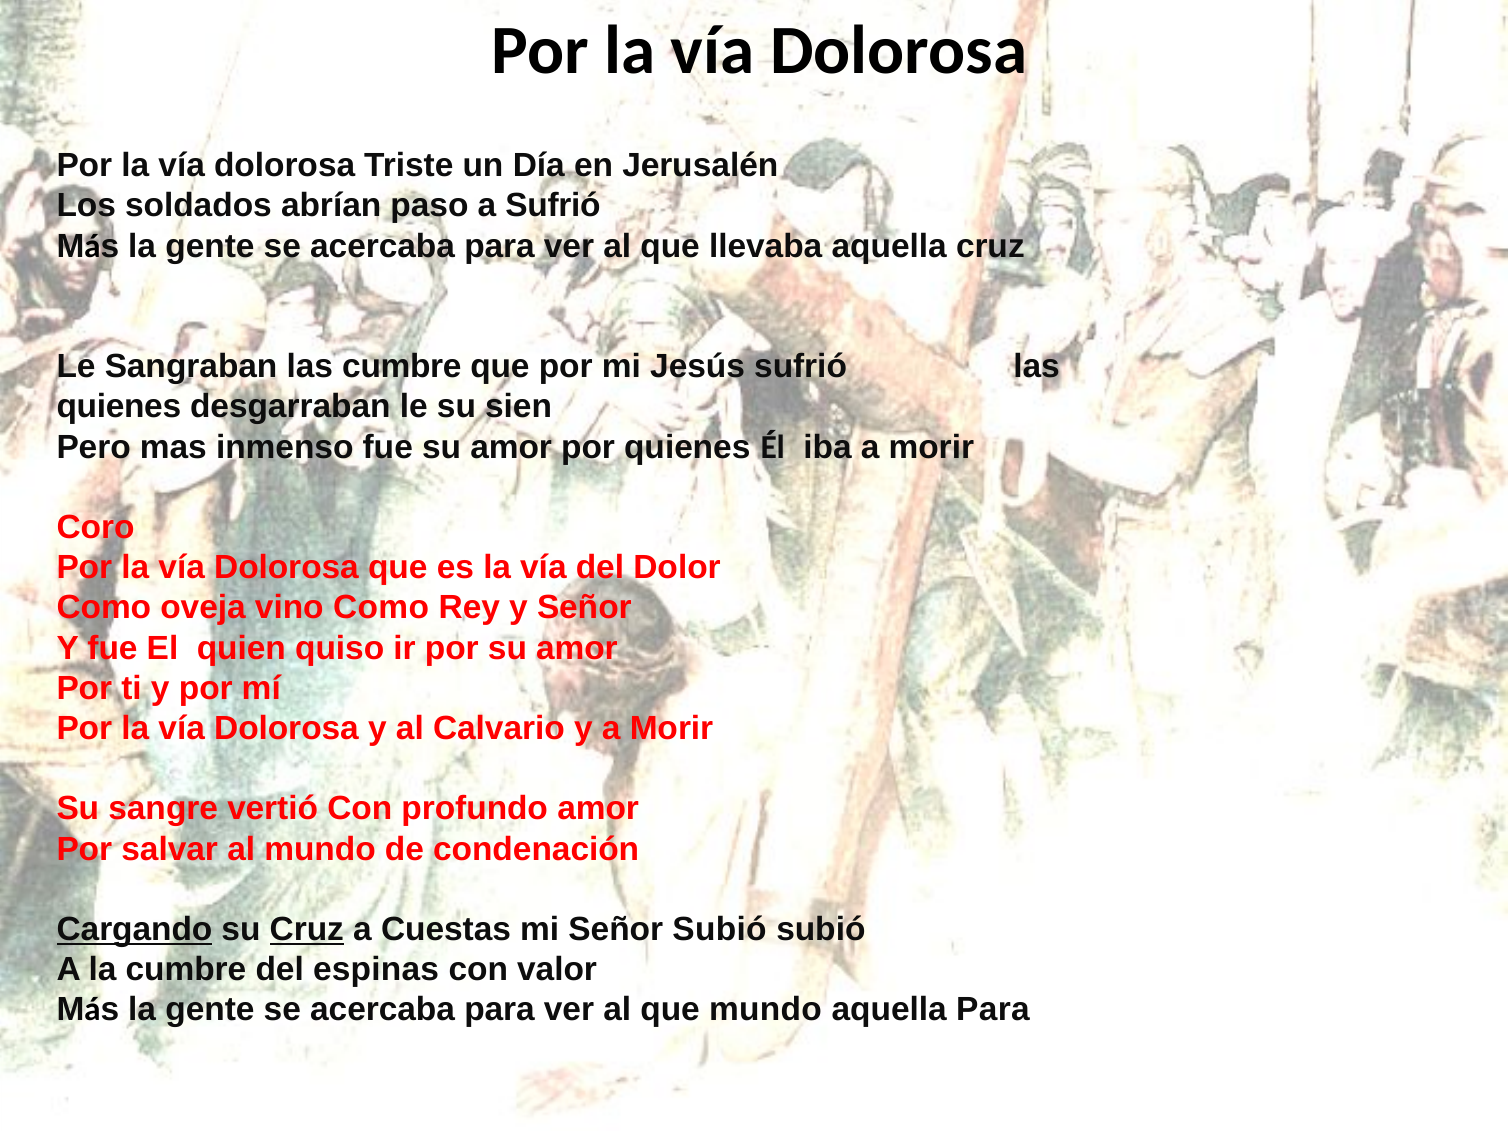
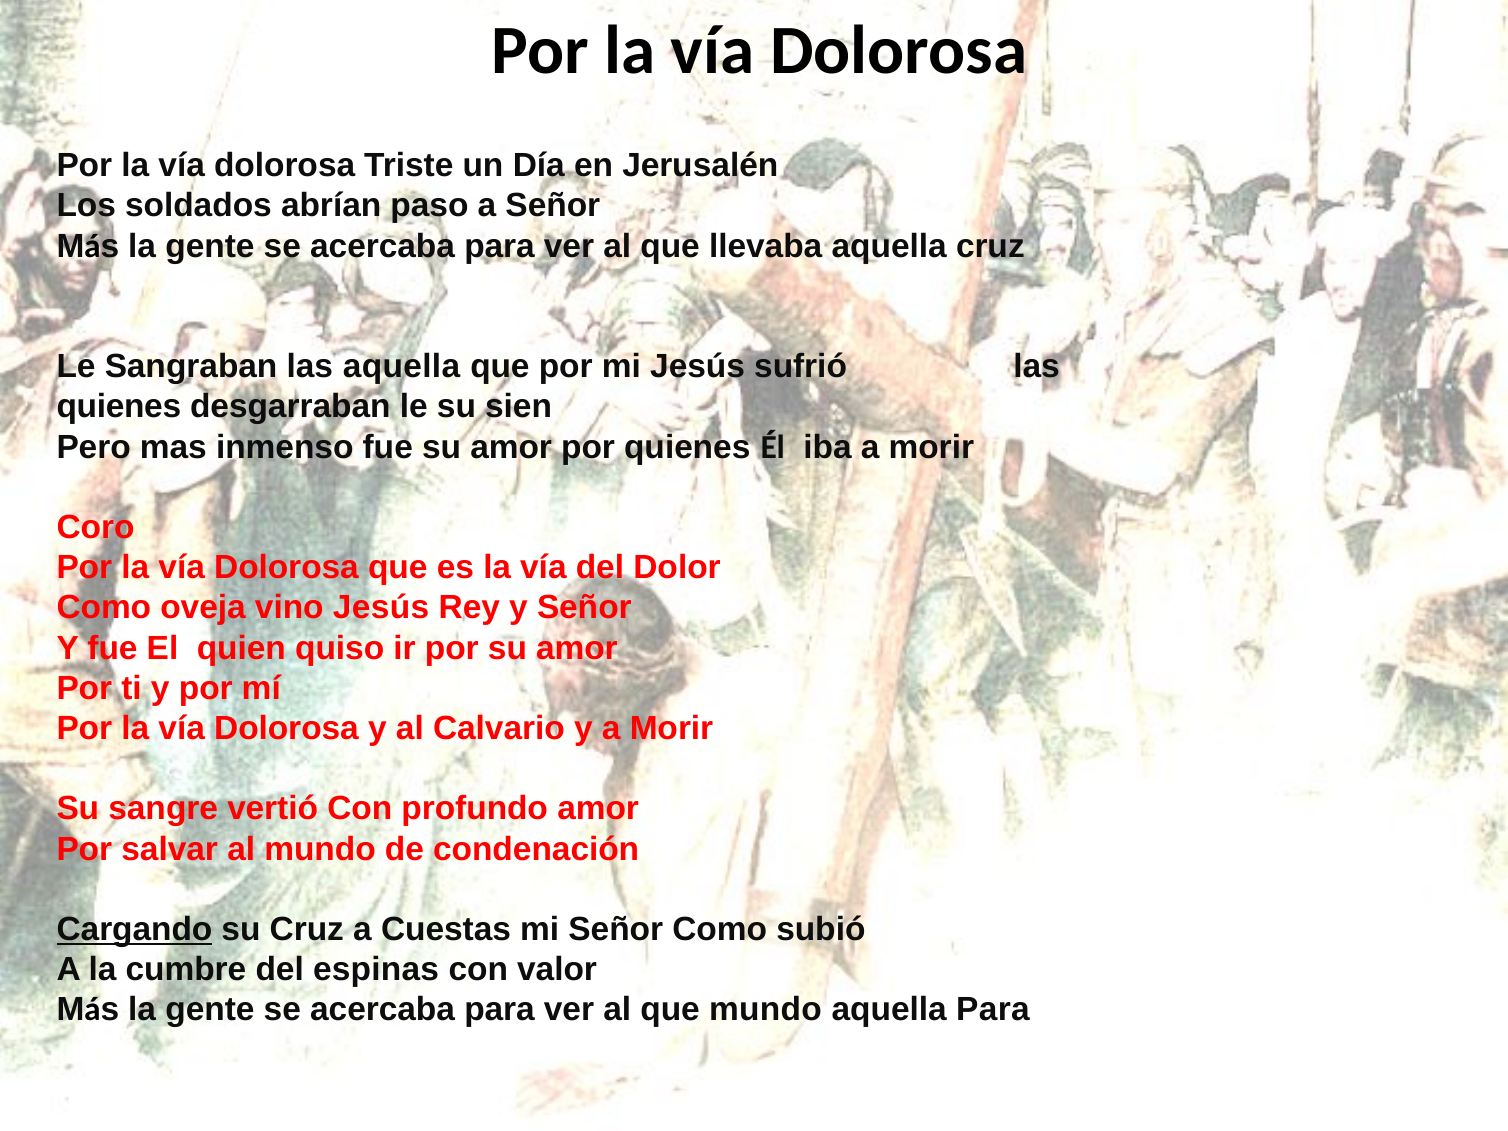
a Sufrió: Sufrió -> Señor
las cumbre: cumbre -> aquella
vino Como: Como -> Jesús
Cruz at (307, 929) underline: present -> none
Señor Subió: Subió -> Como
